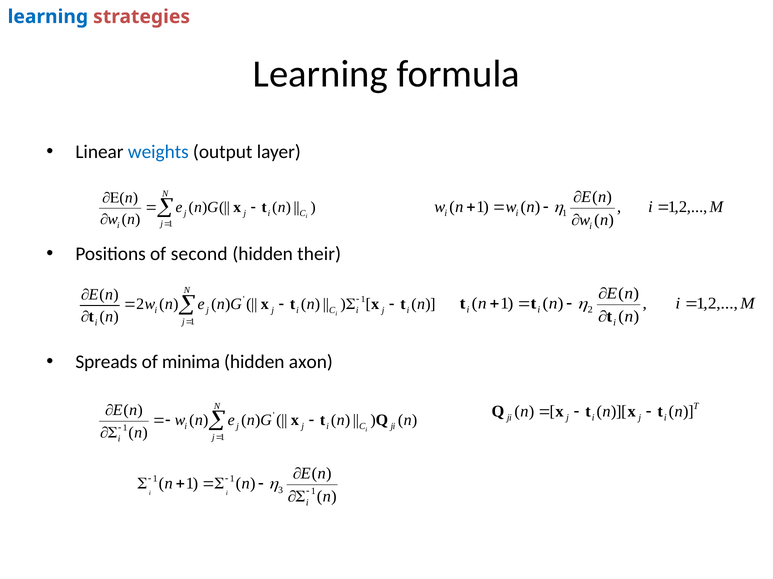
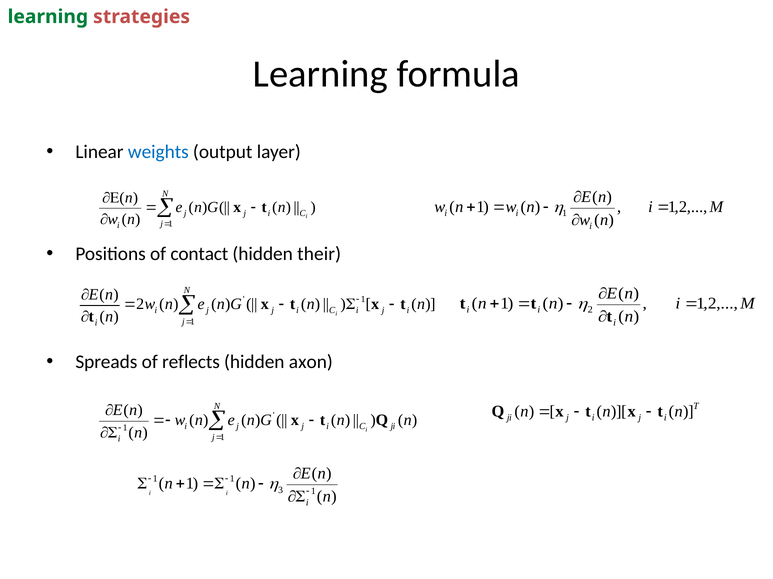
learning at (48, 17) colour: blue -> green
second: second -> contact
minima: minima -> reflects
